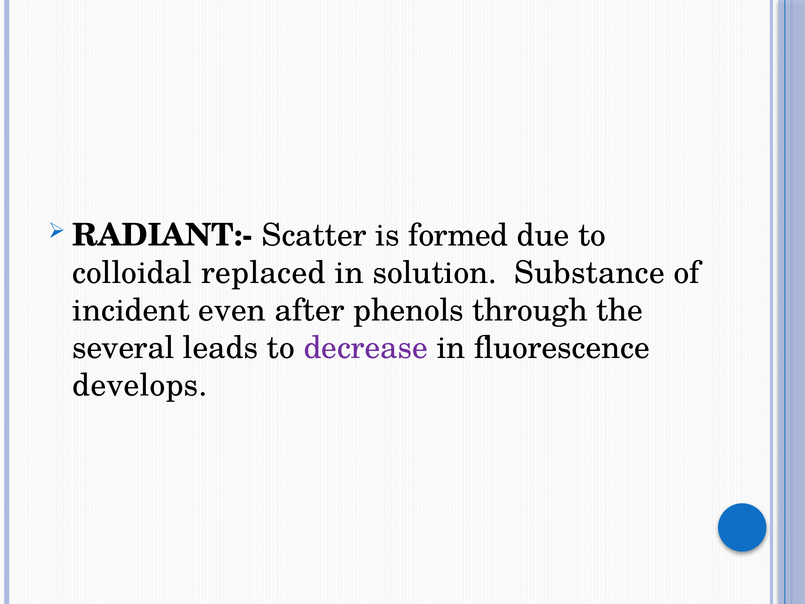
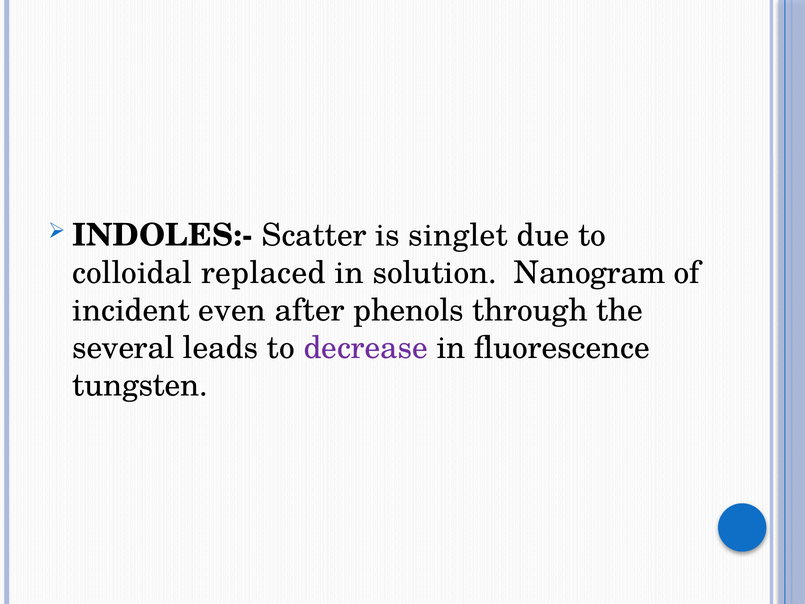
RADIANT:-: RADIANT:- -> INDOLES:-
formed: formed -> singlet
Substance: Substance -> Nanogram
develops: develops -> tungsten
